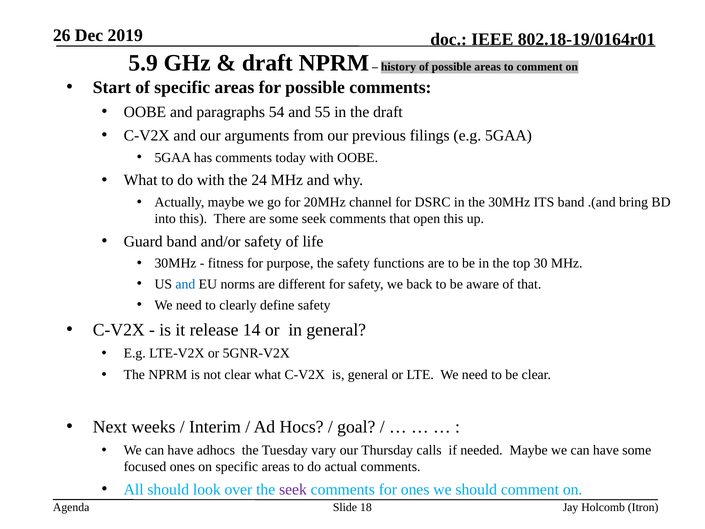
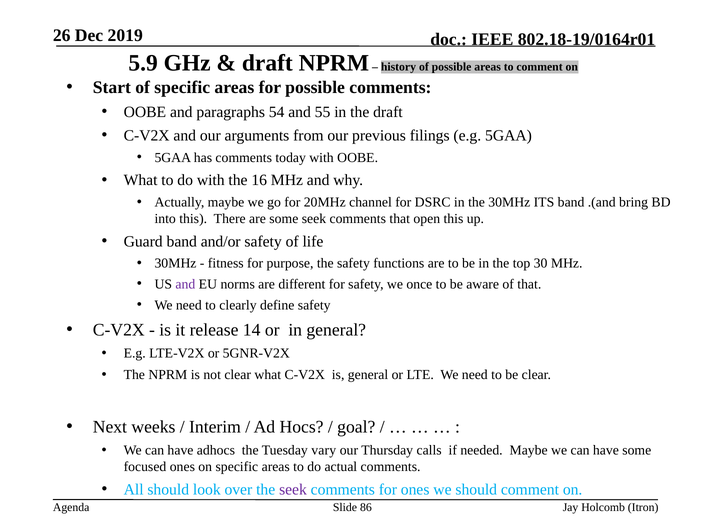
24: 24 -> 16
and at (185, 284) colour: blue -> purple
back: back -> once
18: 18 -> 86
